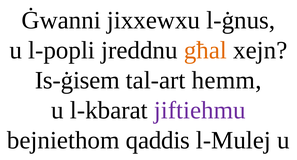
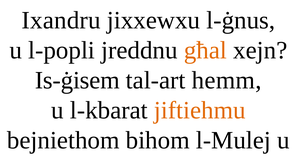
Ġwanni: Ġwanni -> Ixandru
jiftiehmu colour: purple -> orange
qaddis: qaddis -> bihom
